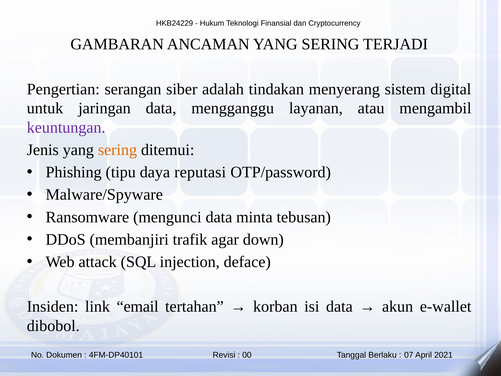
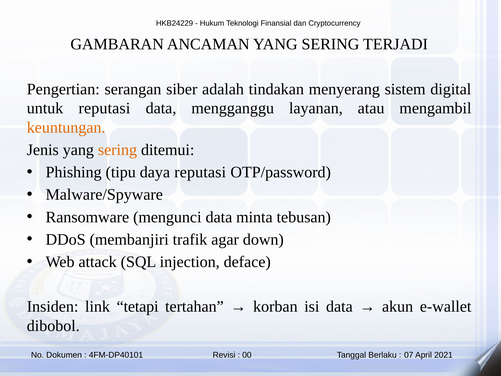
untuk jaringan: jaringan -> reputasi
keuntungan colour: purple -> orange
email: email -> tetapi
